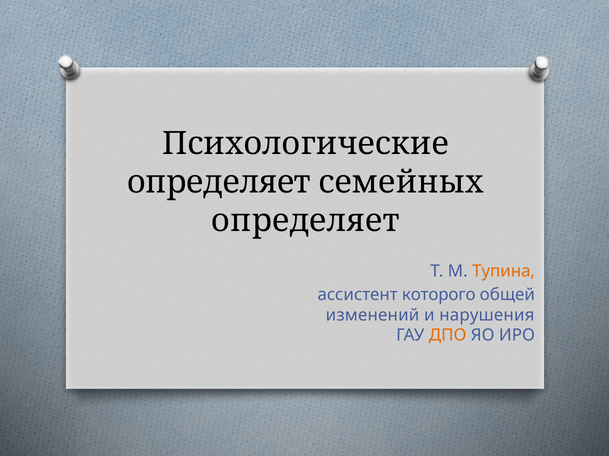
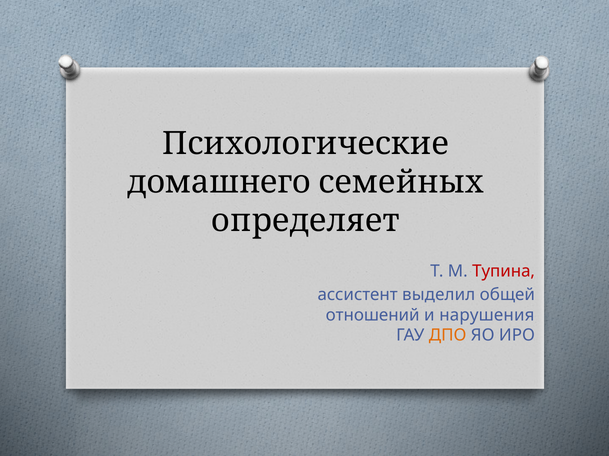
определяет at (219, 183): определяет -> домашнего
Тупина colour: orange -> red
которого: которого -> выделил
изменений: изменений -> отношений
